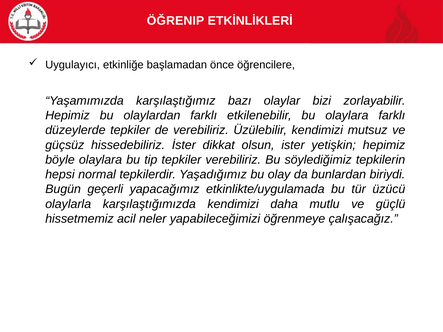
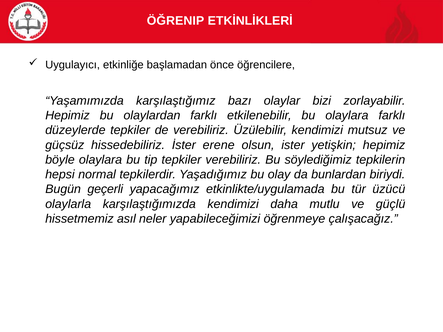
dikkat: dikkat -> erene
acil: acil -> asıl
